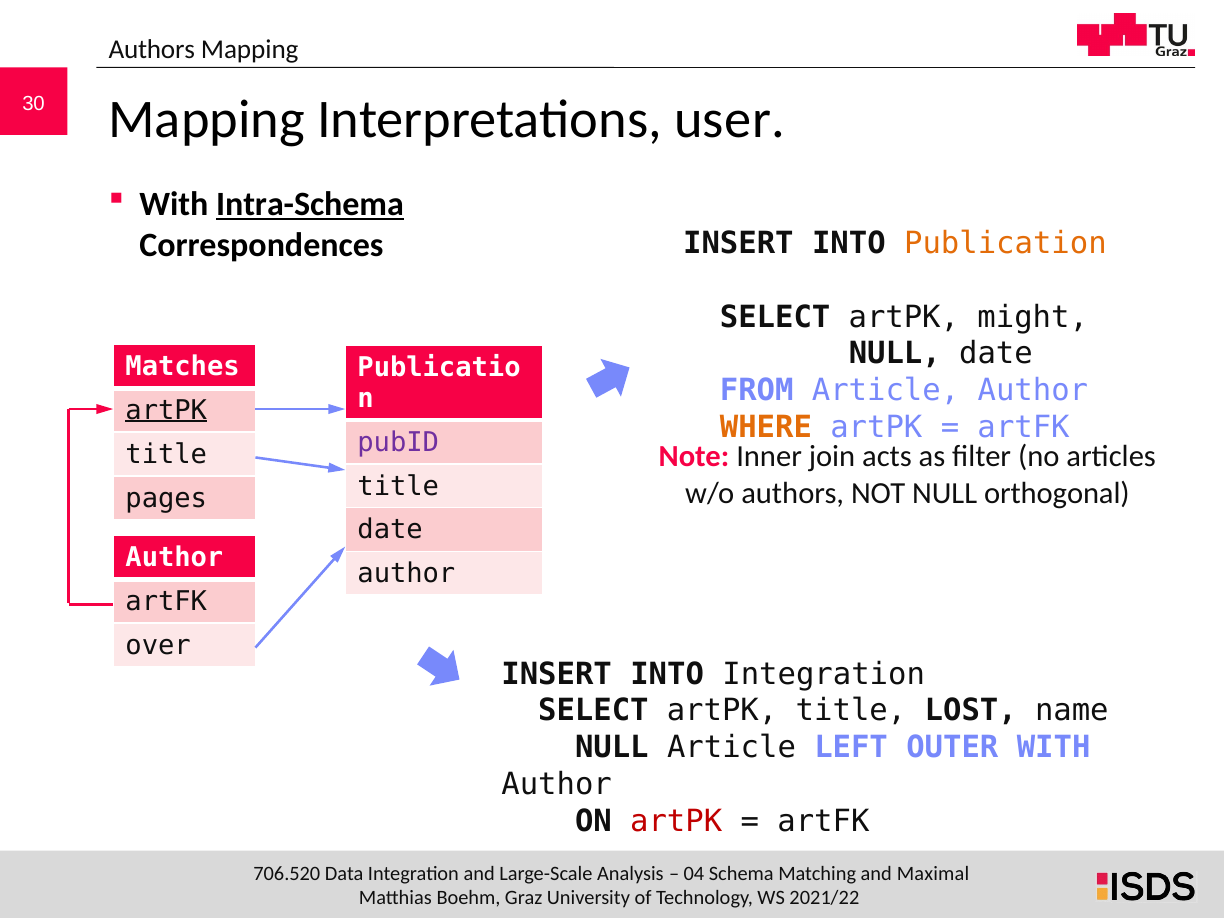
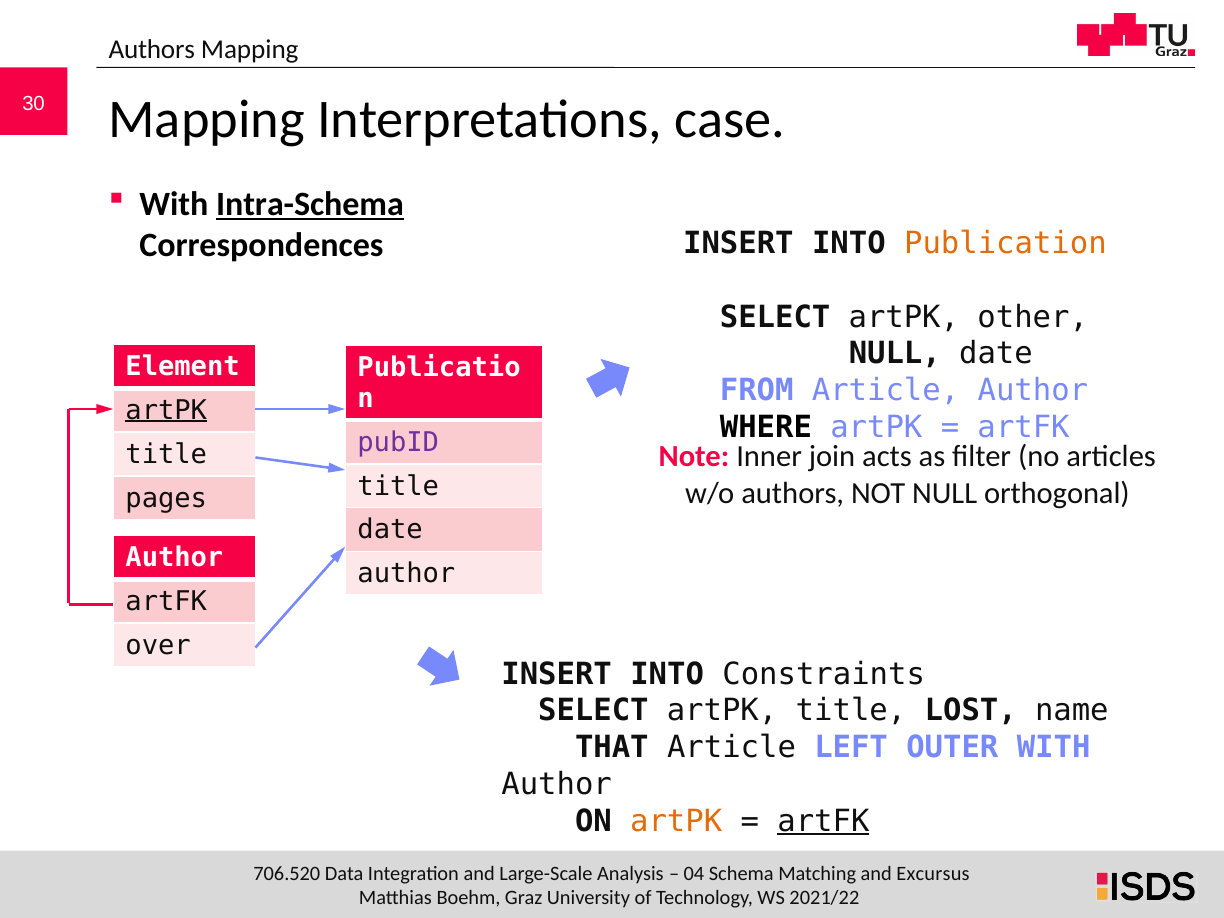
user: user -> case
might: might -> other
Matches: Matches -> Element
WHERE colour: orange -> black
INTO Integration: Integration -> Constraints
NULL at (612, 748): NULL -> THAT
artPK at (676, 821) colour: red -> orange
artFK at (823, 821) underline: none -> present
Maximal: Maximal -> Excursus
